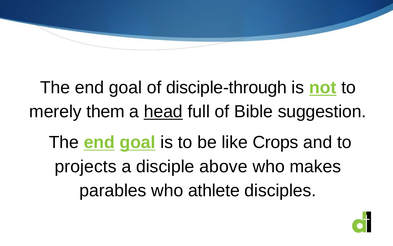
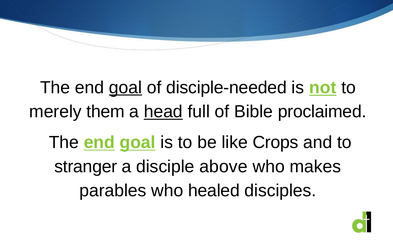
goal at (125, 87) underline: none -> present
disciple-through: disciple-through -> disciple-needed
suggestion: suggestion -> proclaimed
projects: projects -> stranger
athlete: athlete -> healed
